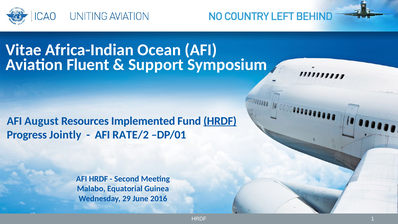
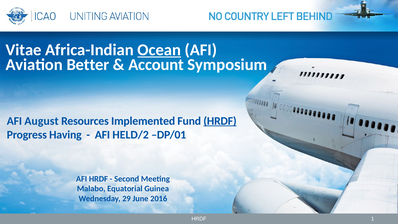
Ocean underline: none -> present
Fluent: Fluent -> Better
Support: Support -> Account
Jointly: Jointly -> Having
RATE/2: RATE/2 -> HELD/2
